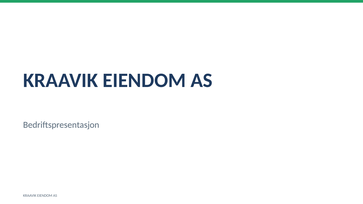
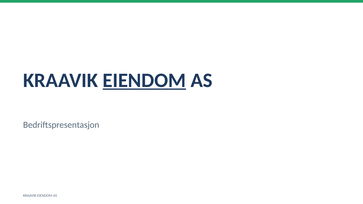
EIENDOM at (144, 81) underline: none -> present
